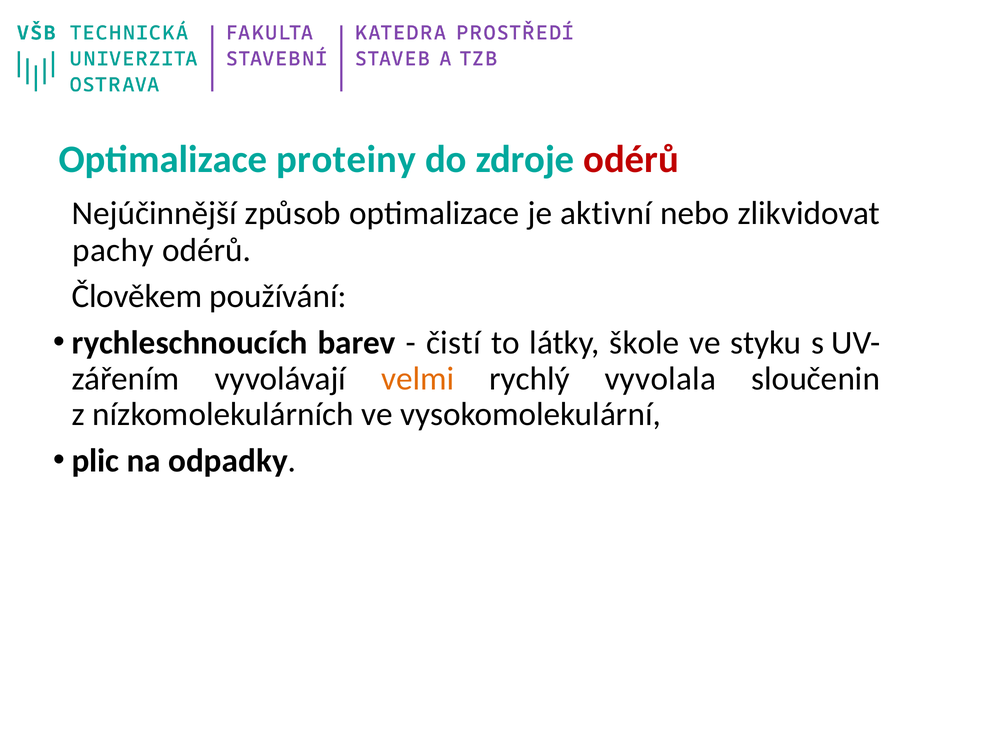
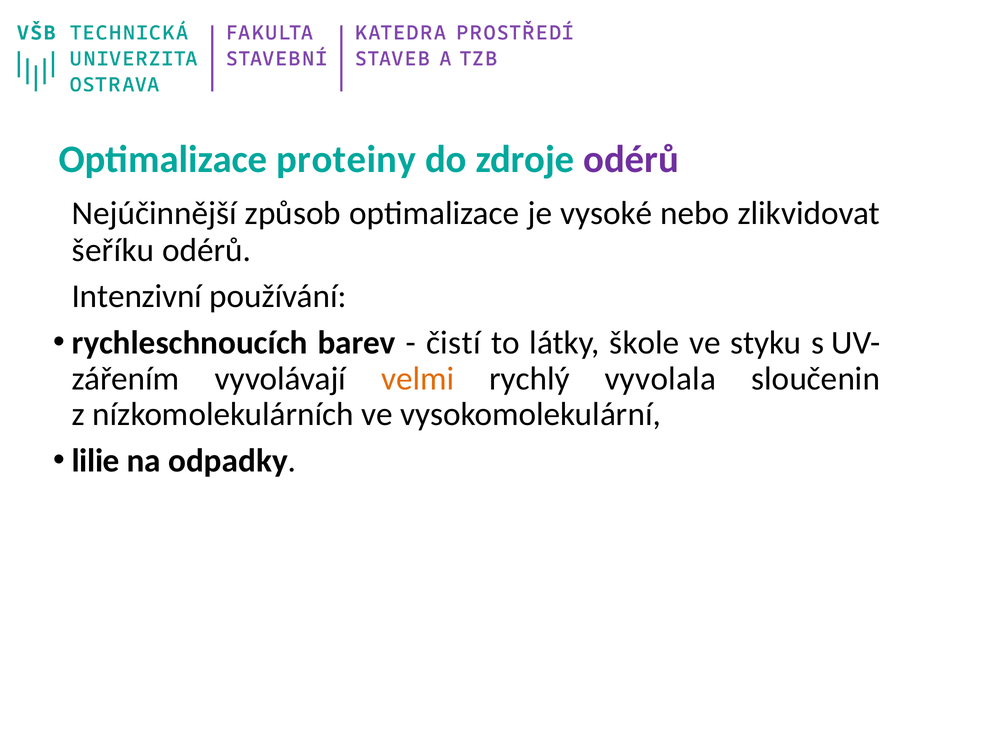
odérů at (631, 159) colour: red -> purple
aktivní: aktivní -> vysoké
pachy: pachy -> šeříku
Člověkem: Člověkem -> Intenzivní
plic: plic -> lilie
